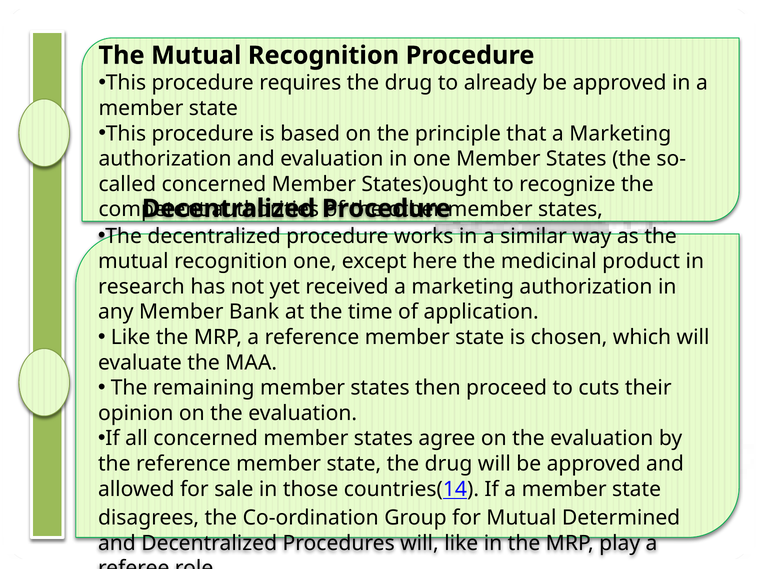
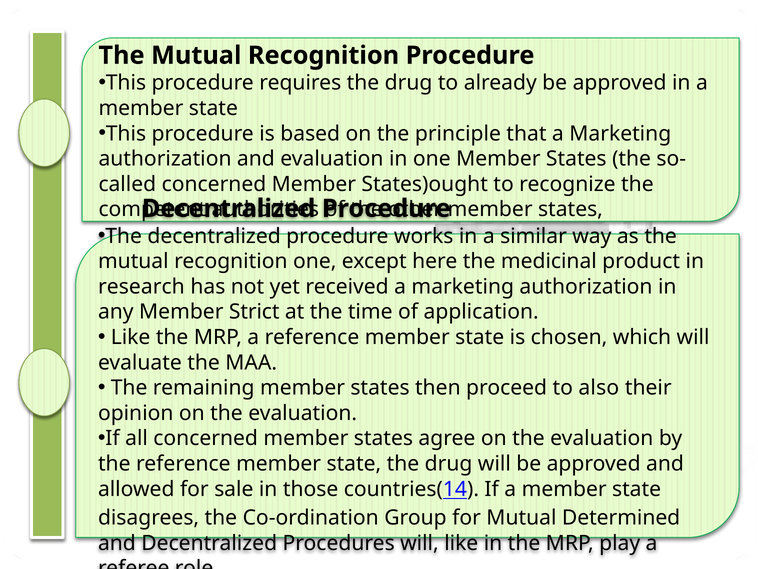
Bank: Bank -> Strict
cuts: cuts -> also
